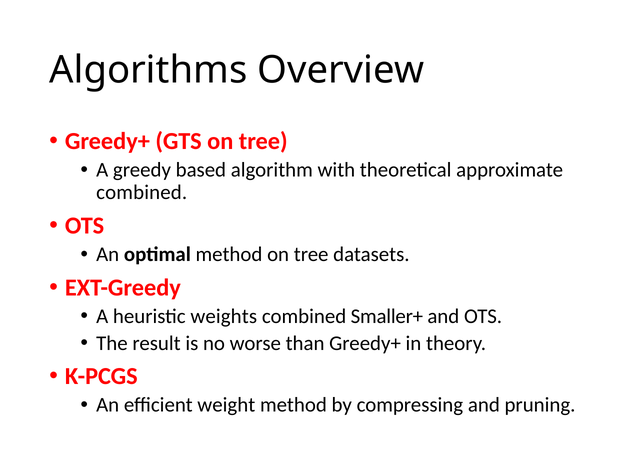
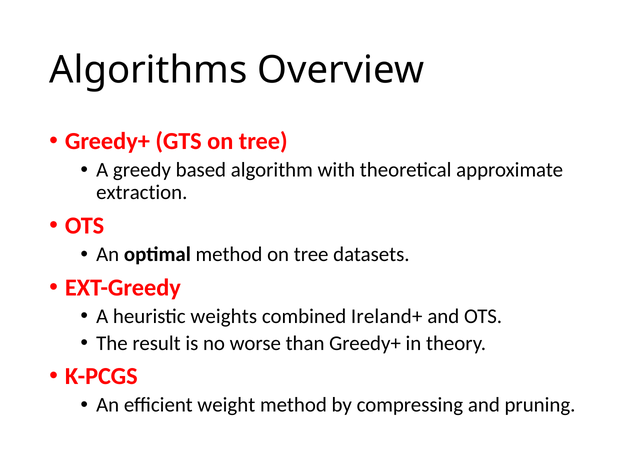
combined at (142, 192): combined -> extraction
Smaller+: Smaller+ -> Ireland+
